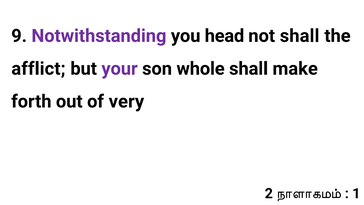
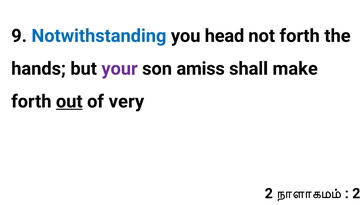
Notwithstanding colour: purple -> blue
not shall: shall -> forth
afflict: afflict -> hands
whole: whole -> amiss
out underline: none -> present
1 at (356, 193): 1 -> 2
